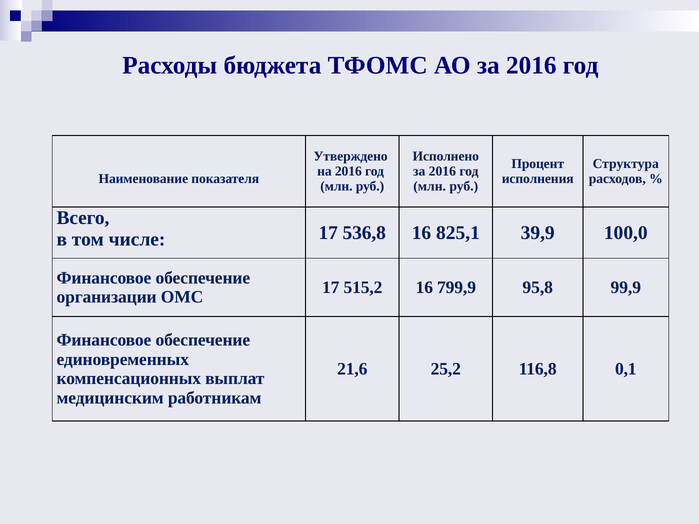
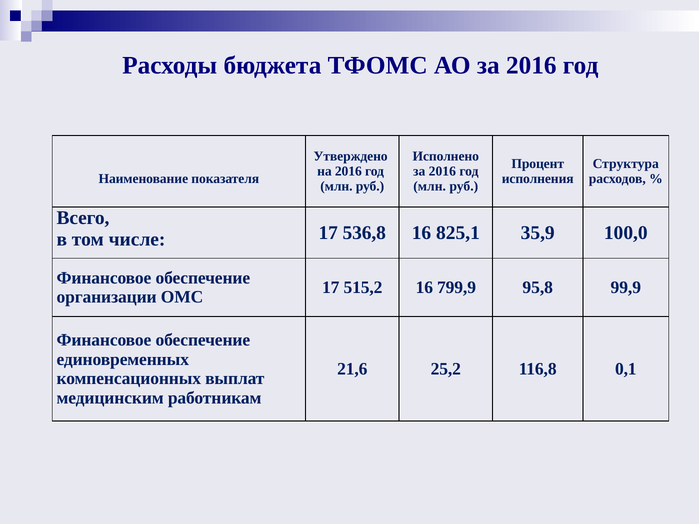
39,9: 39,9 -> 35,9
